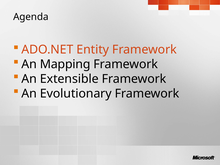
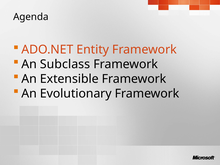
Mapping: Mapping -> Subclass
